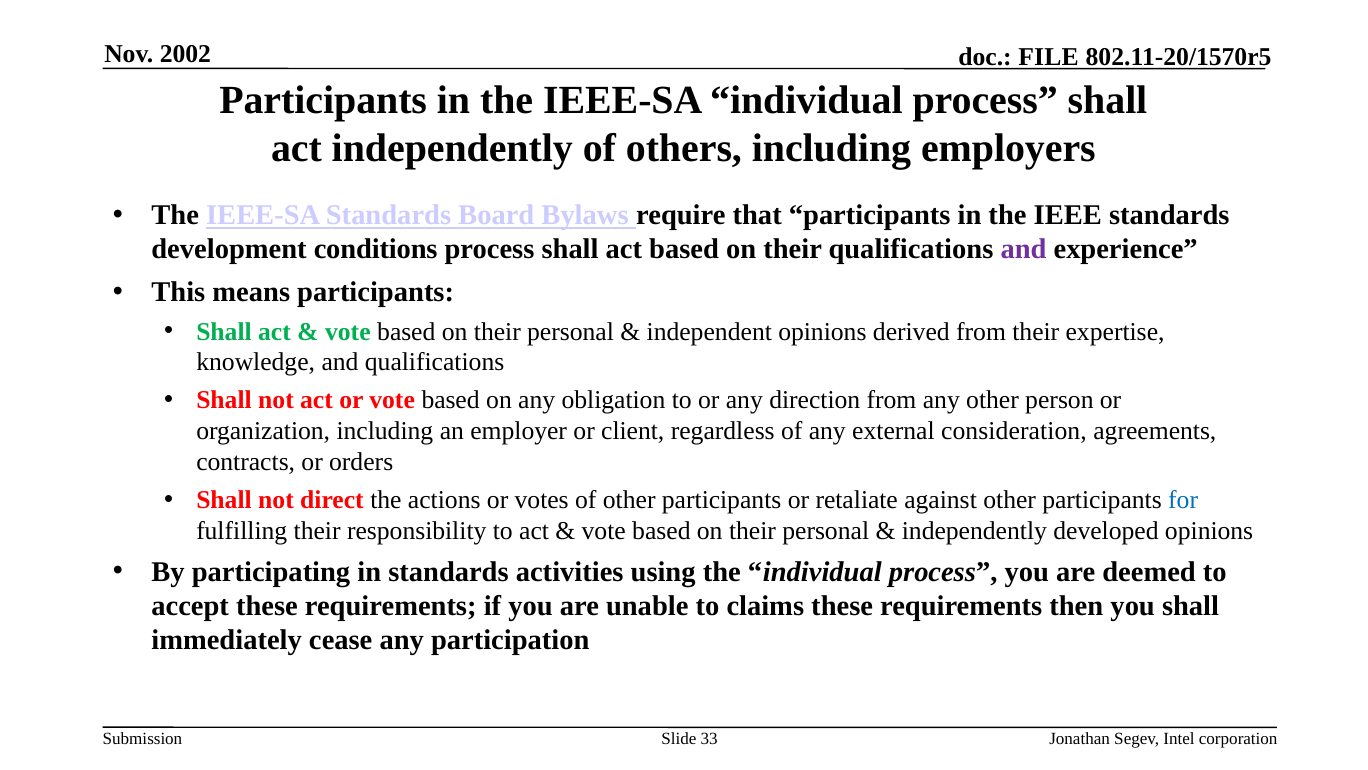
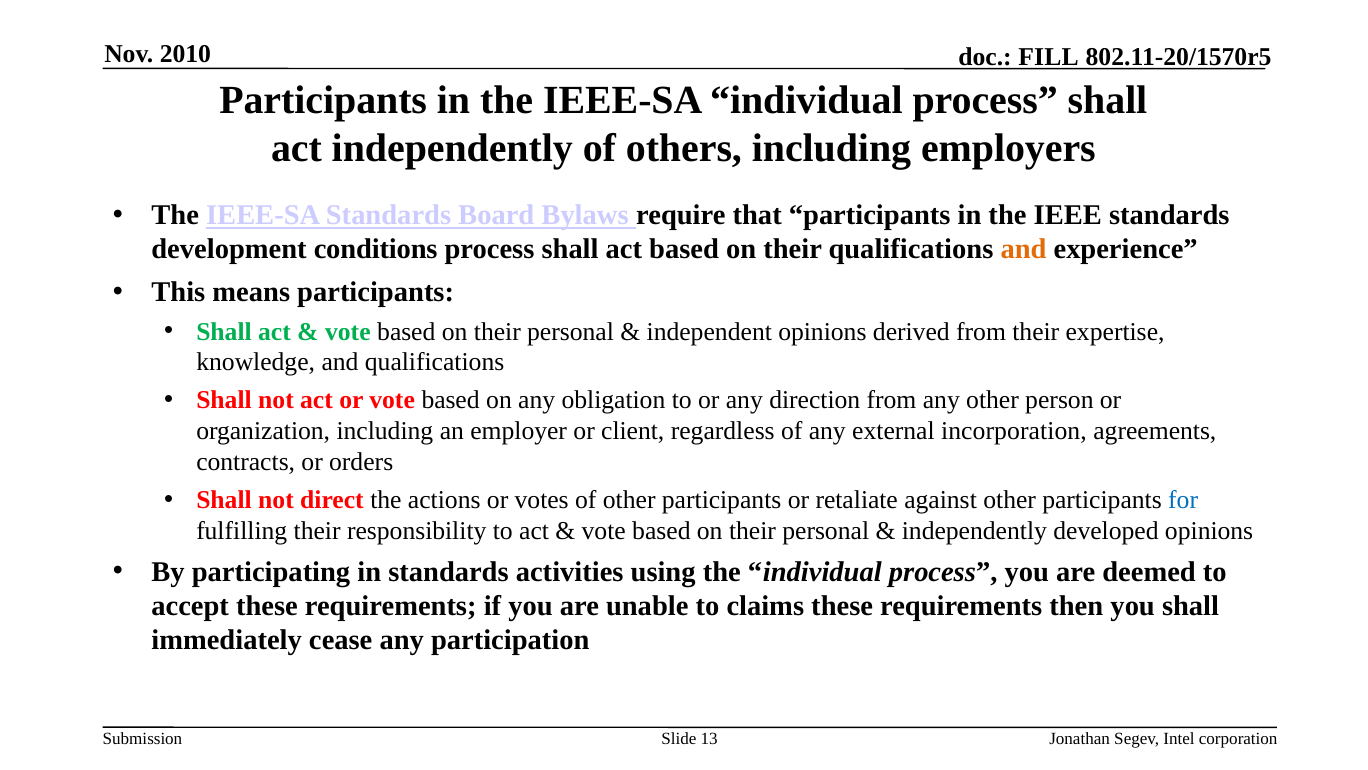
2002: 2002 -> 2010
FILE: FILE -> FILL
and at (1024, 249) colour: purple -> orange
consideration: consideration -> incorporation
33: 33 -> 13
